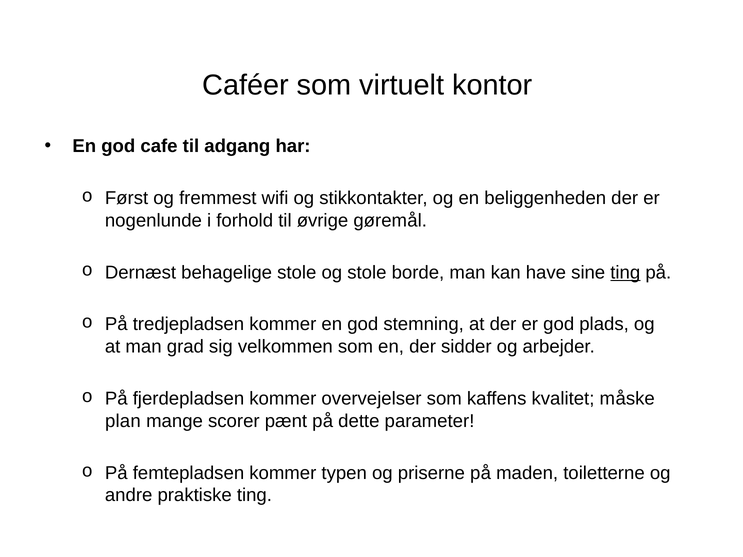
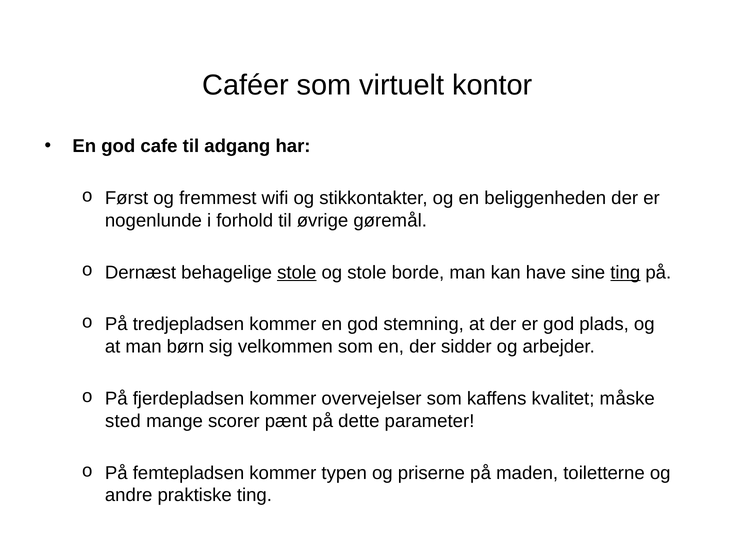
stole at (297, 272) underline: none -> present
grad: grad -> børn
plan: plan -> sted
